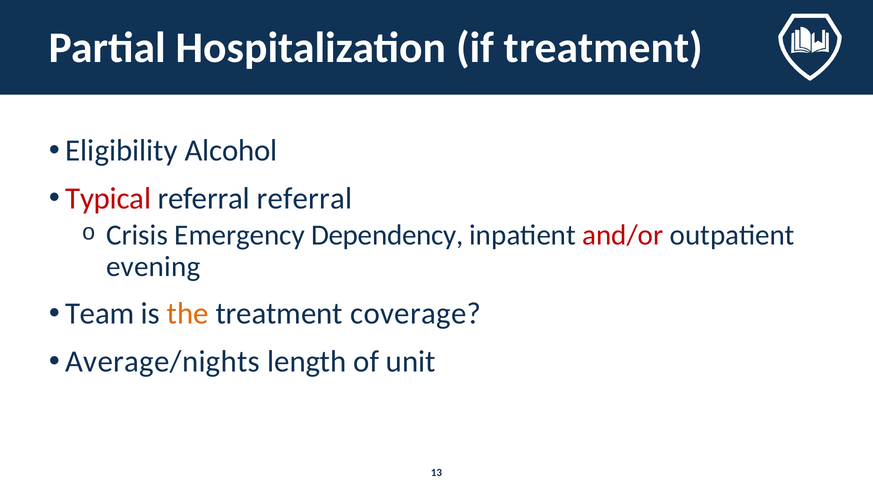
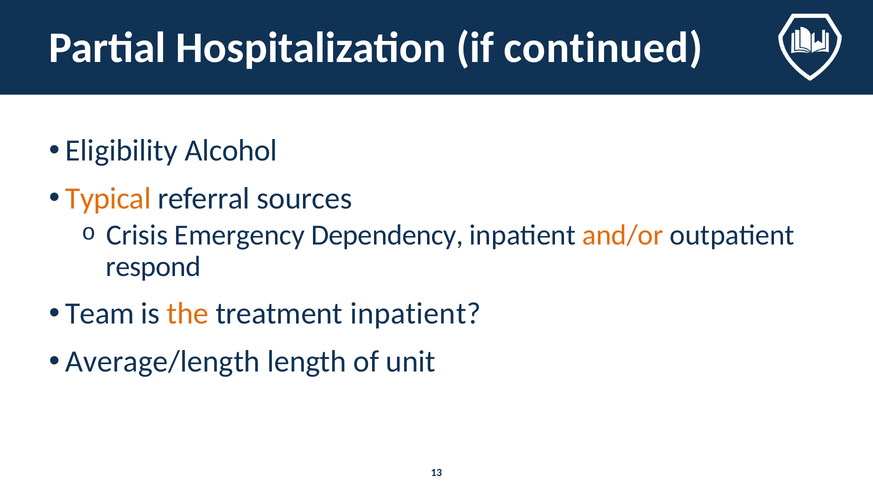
if treatment: treatment -> continued
Typical colour: red -> orange
referral referral: referral -> sources
and/or colour: red -> orange
evening: evening -> respond
treatment coverage: coverage -> inpatient
Average/nights: Average/nights -> Average/length
